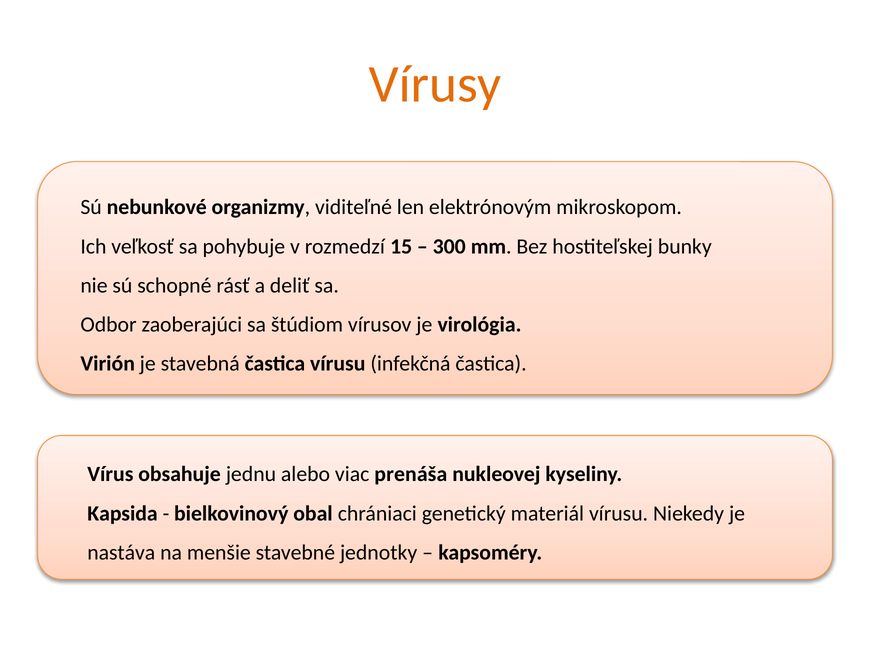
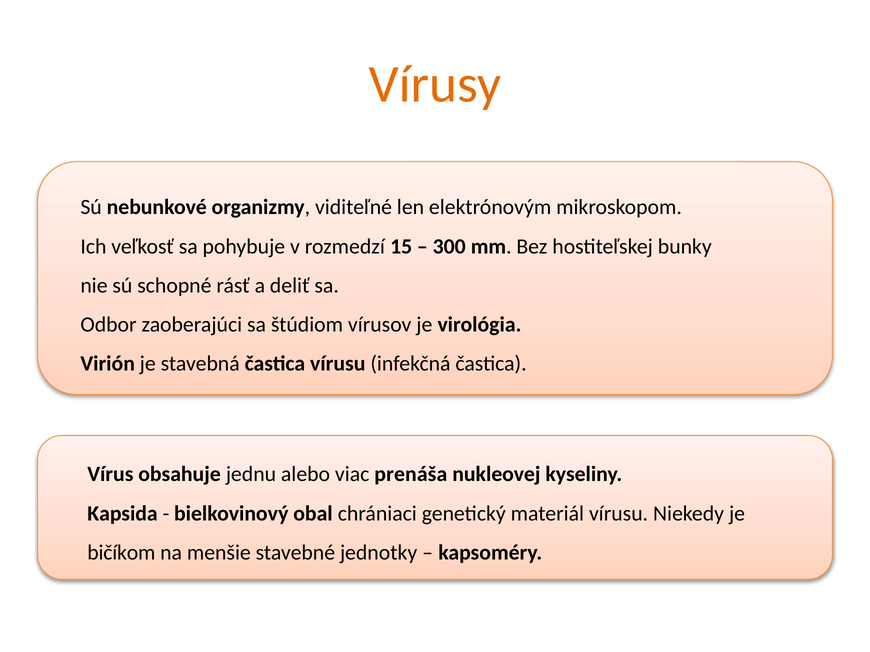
nastáva: nastáva -> bičíkom
